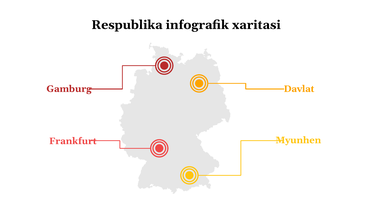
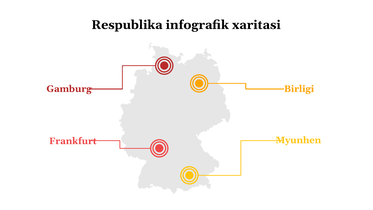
Davlat: Davlat -> Birligi
